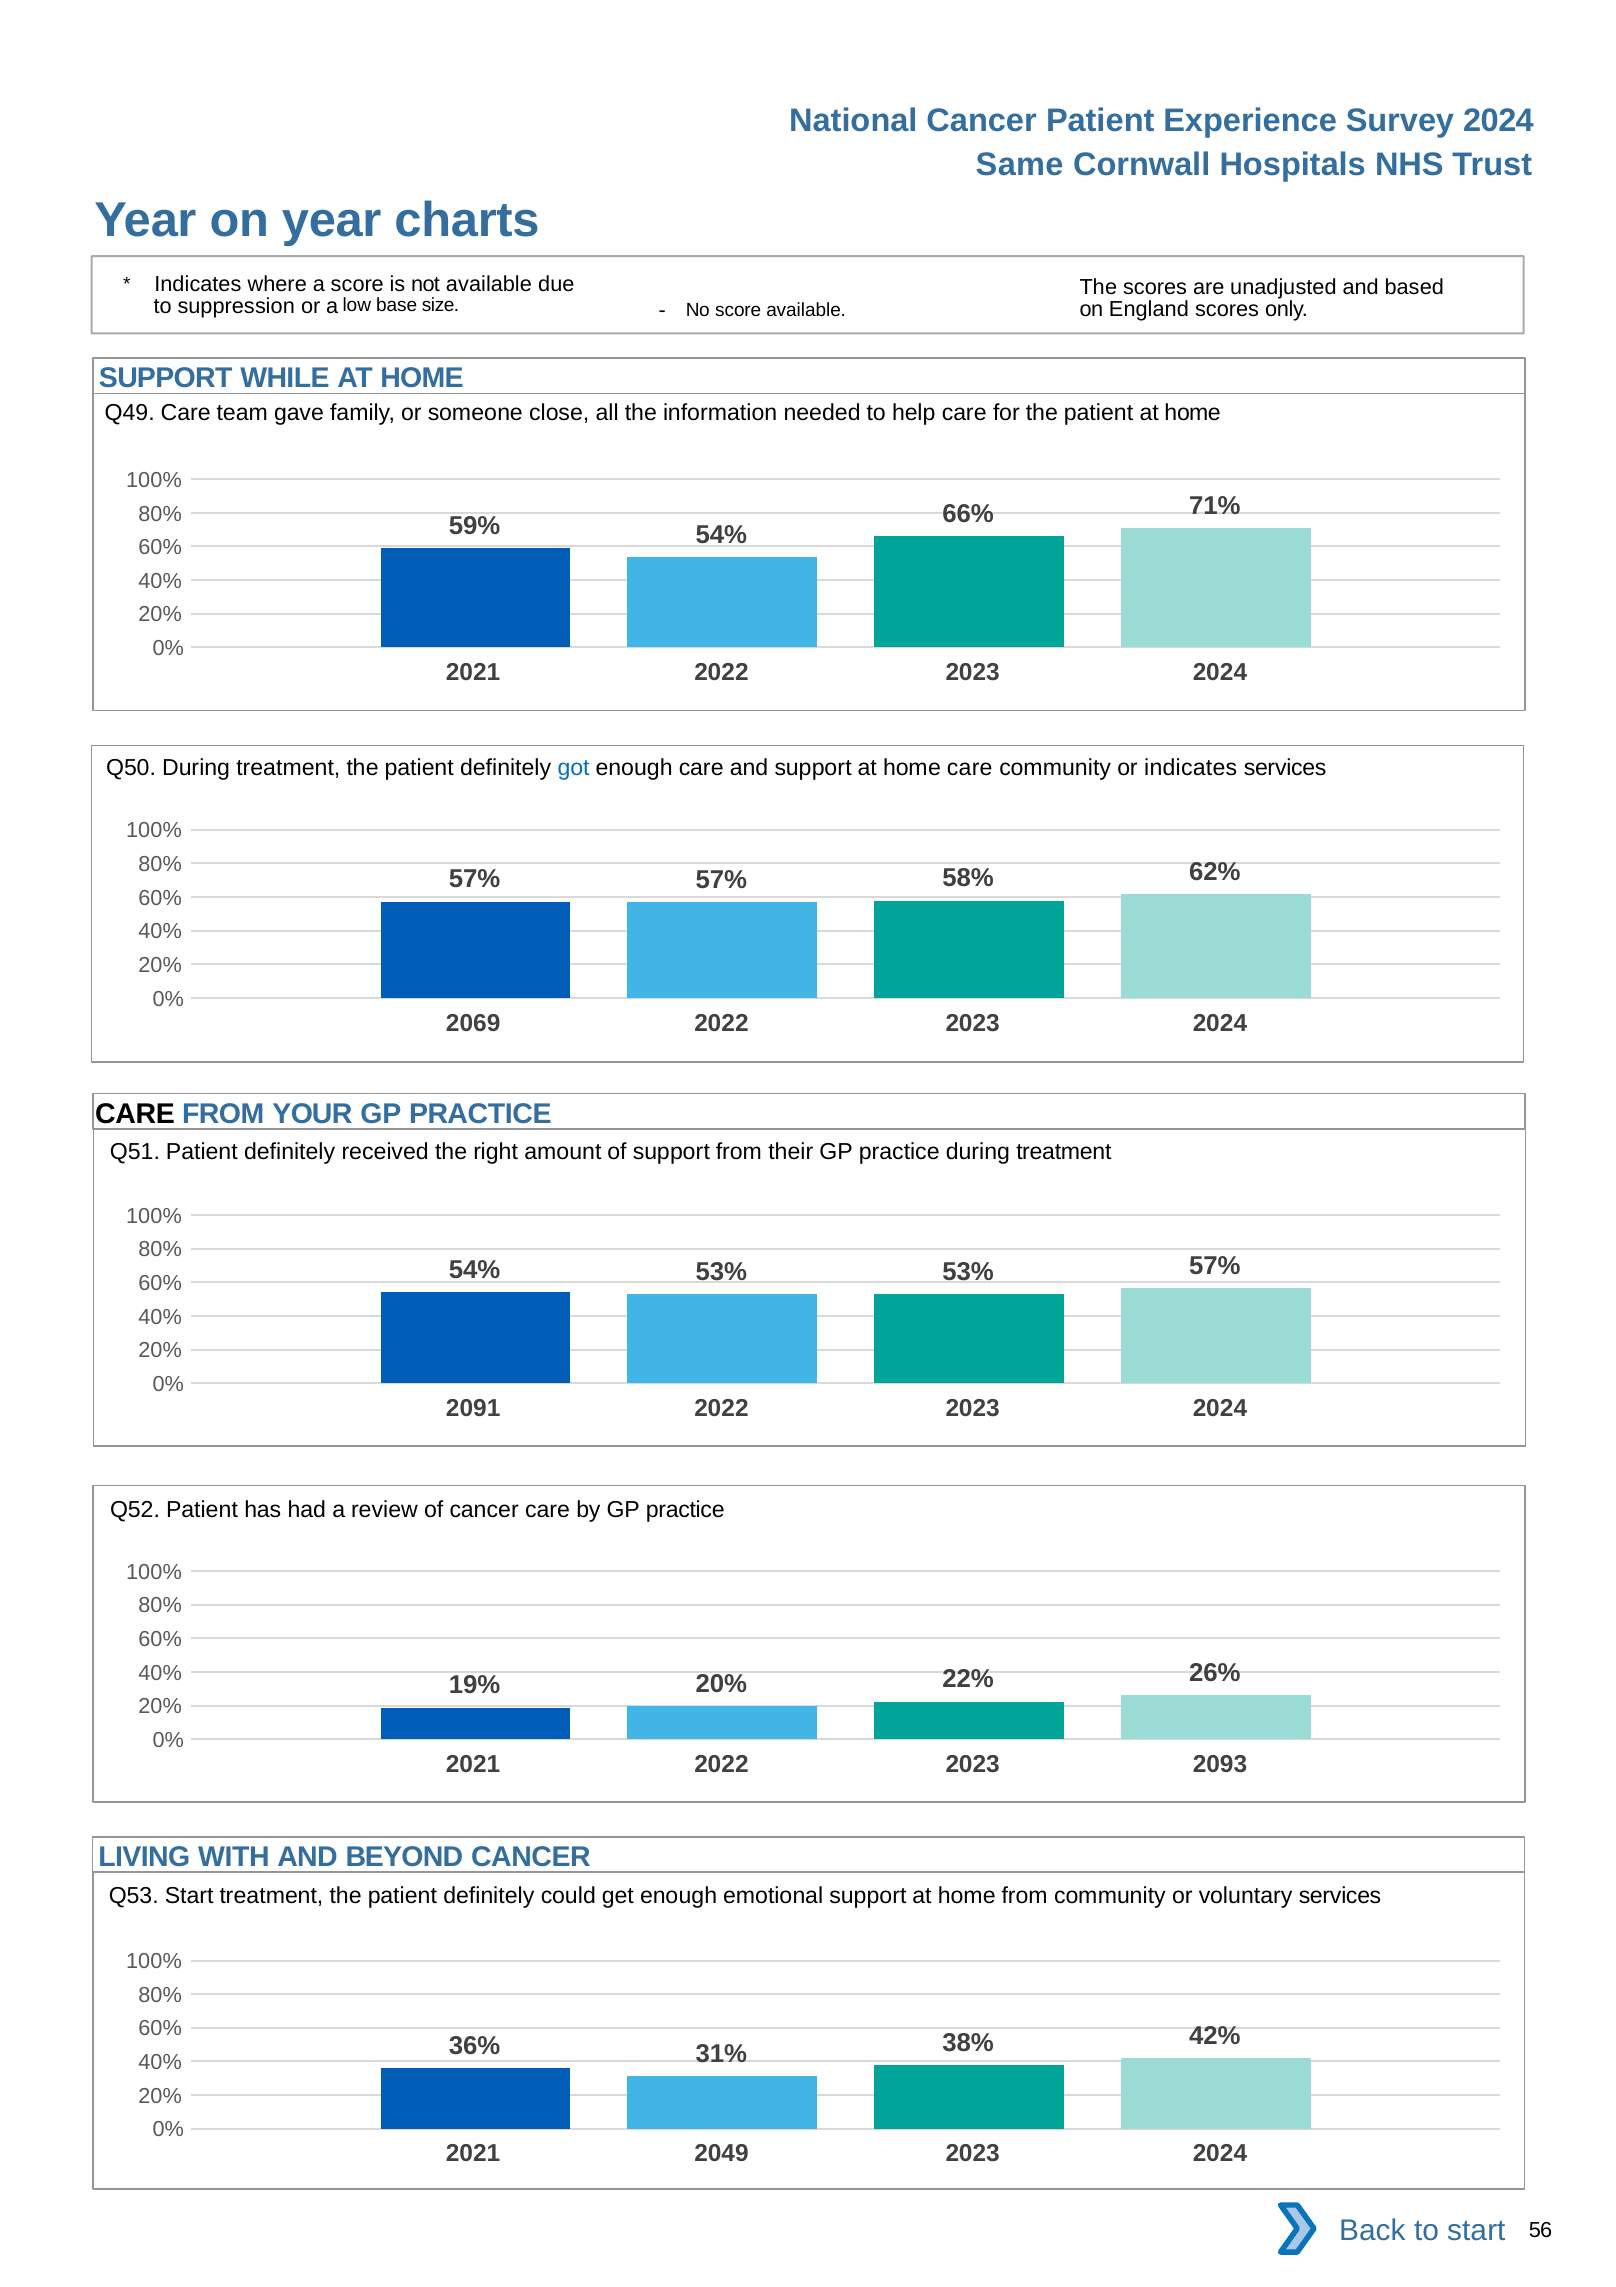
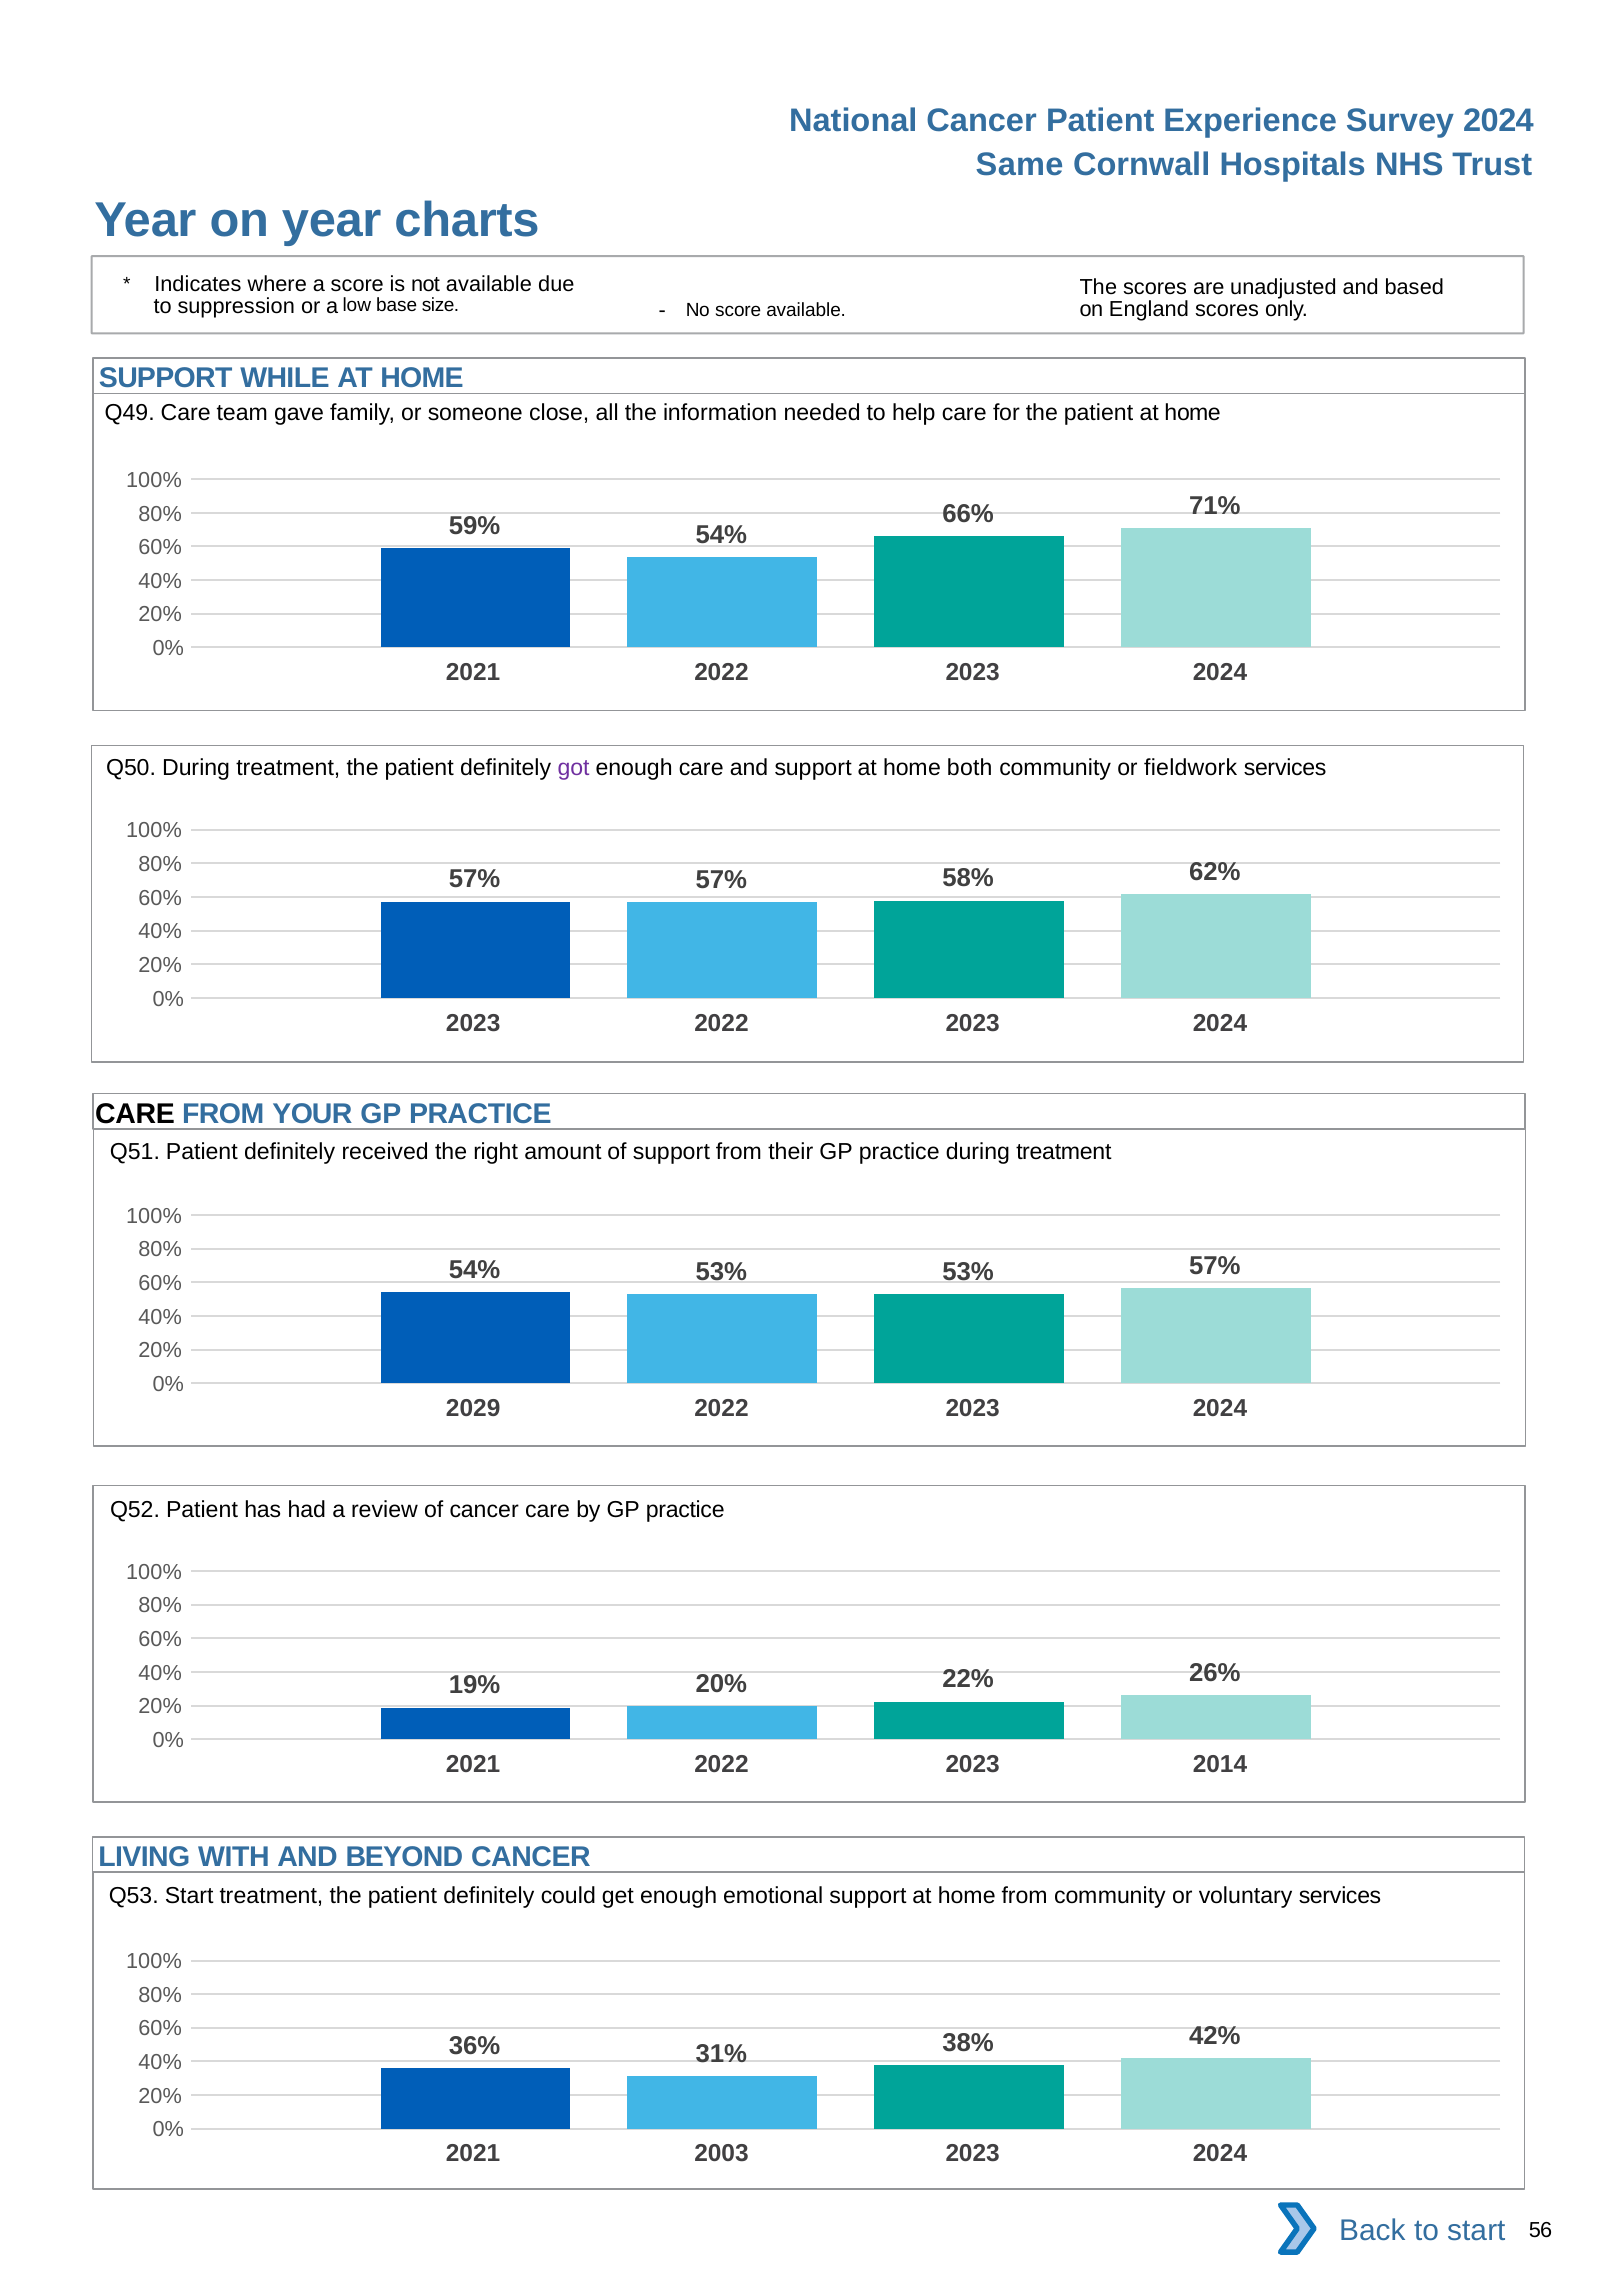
got colour: blue -> purple
home care: care -> both
or indicates: indicates -> fieldwork
2069 at (473, 1023): 2069 -> 2023
2091: 2091 -> 2029
2093: 2093 -> 2014
2049: 2049 -> 2003
